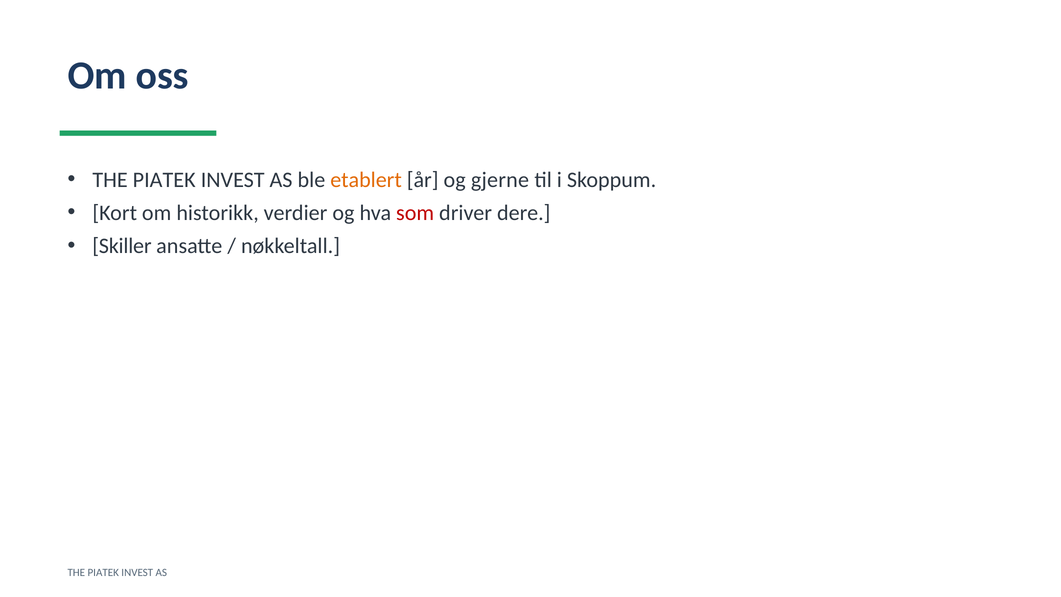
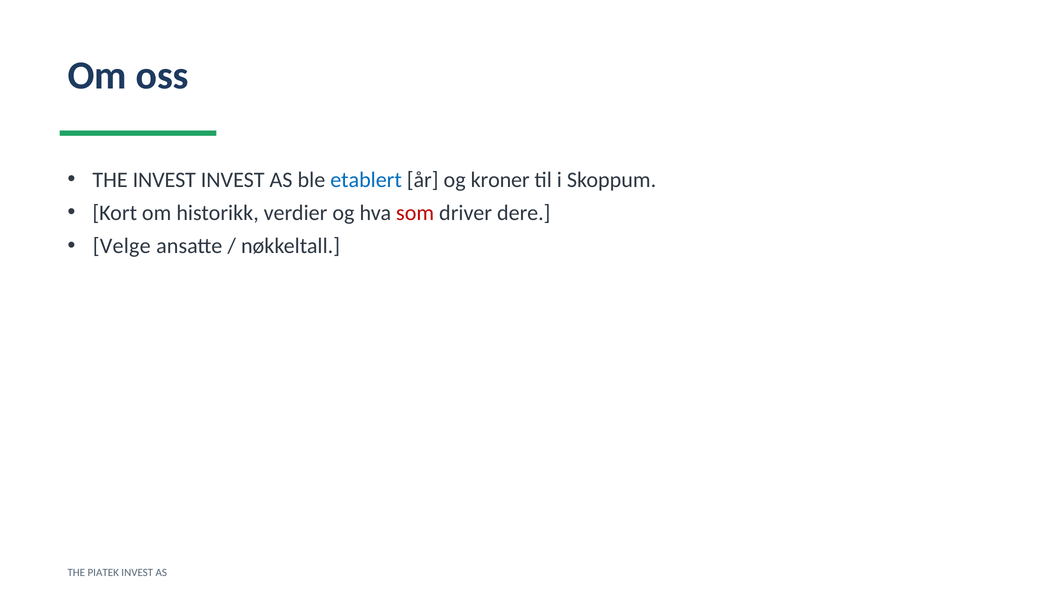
PIATEK at (164, 180): PIATEK -> INVEST
etablert colour: orange -> blue
gjerne: gjerne -> kroner
Skiller: Skiller -> Velge
